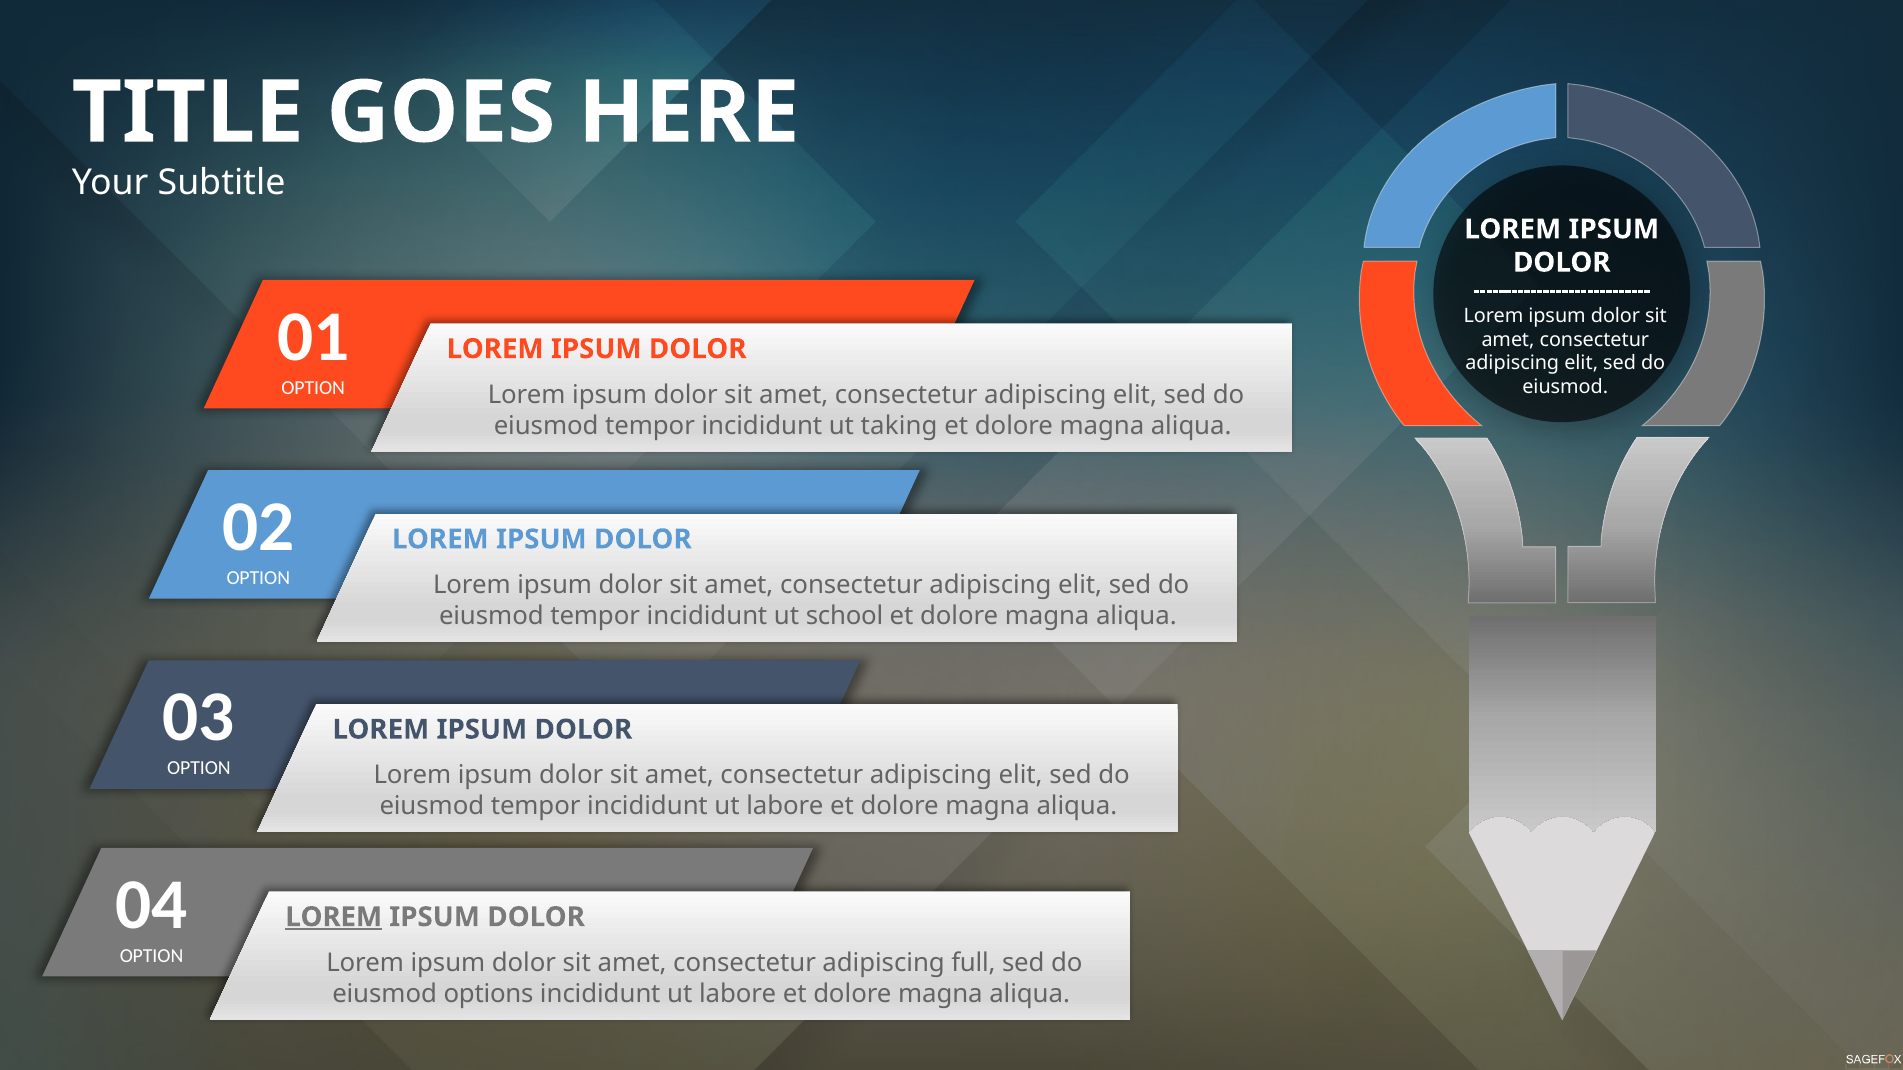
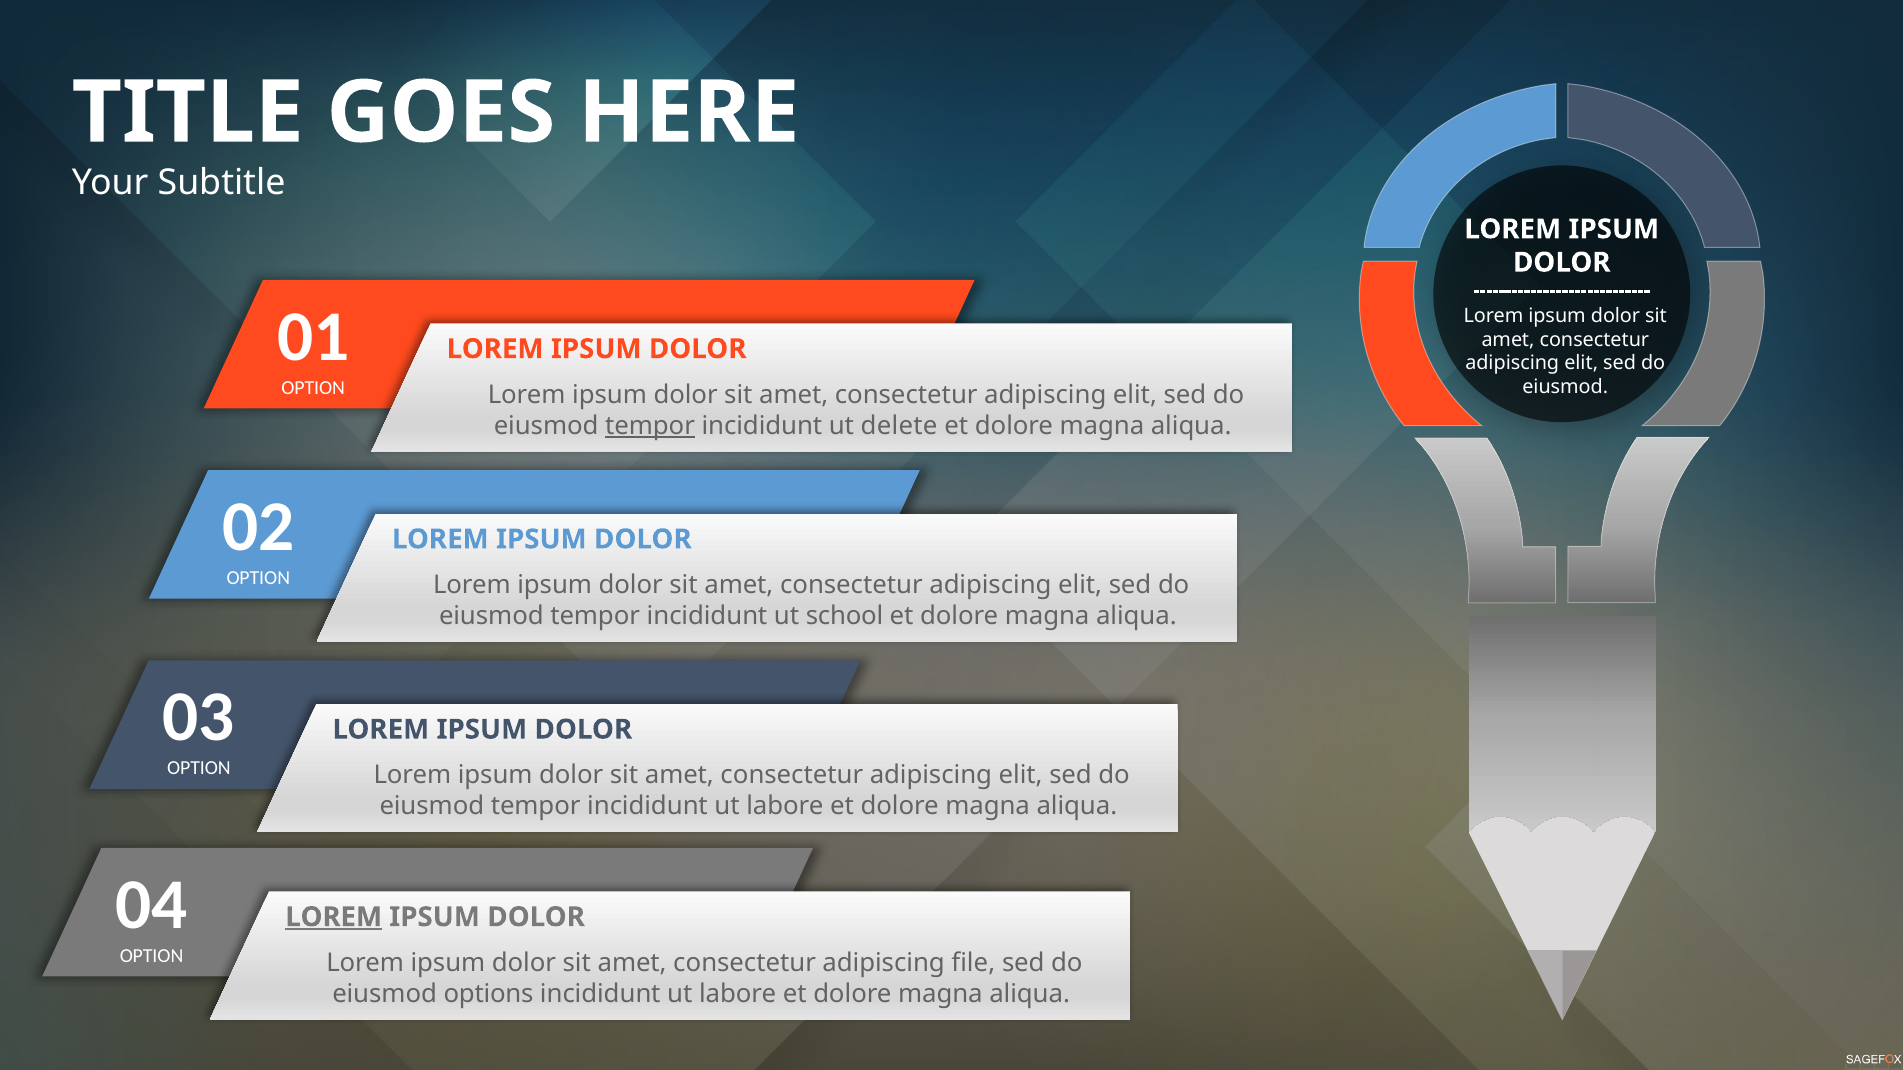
tempor at (650, 426) underline: none -> present
taking: taking -> delete
full: full -> file
